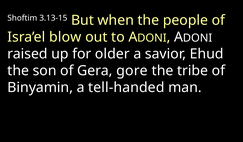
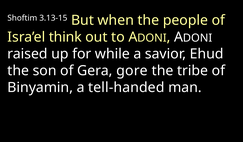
blow: blow -> think
older: older -> while
